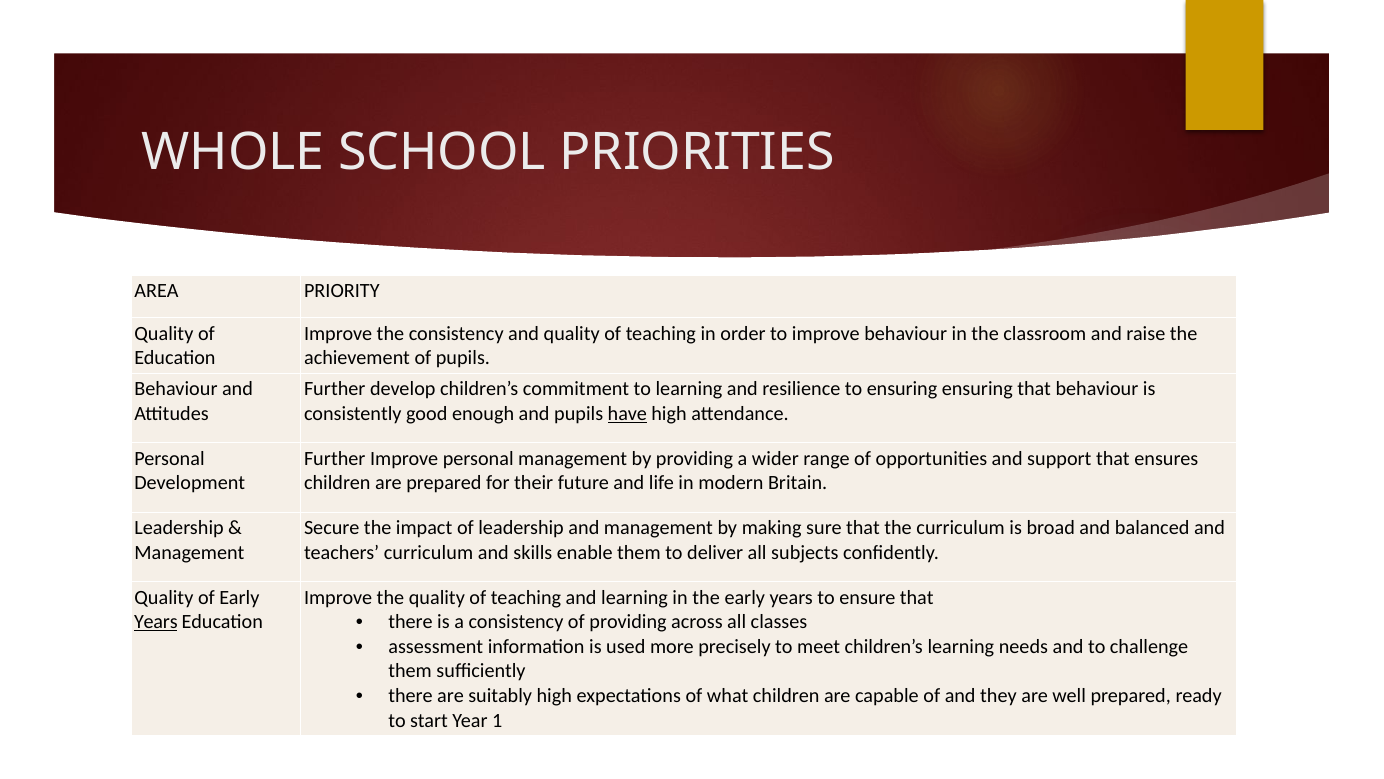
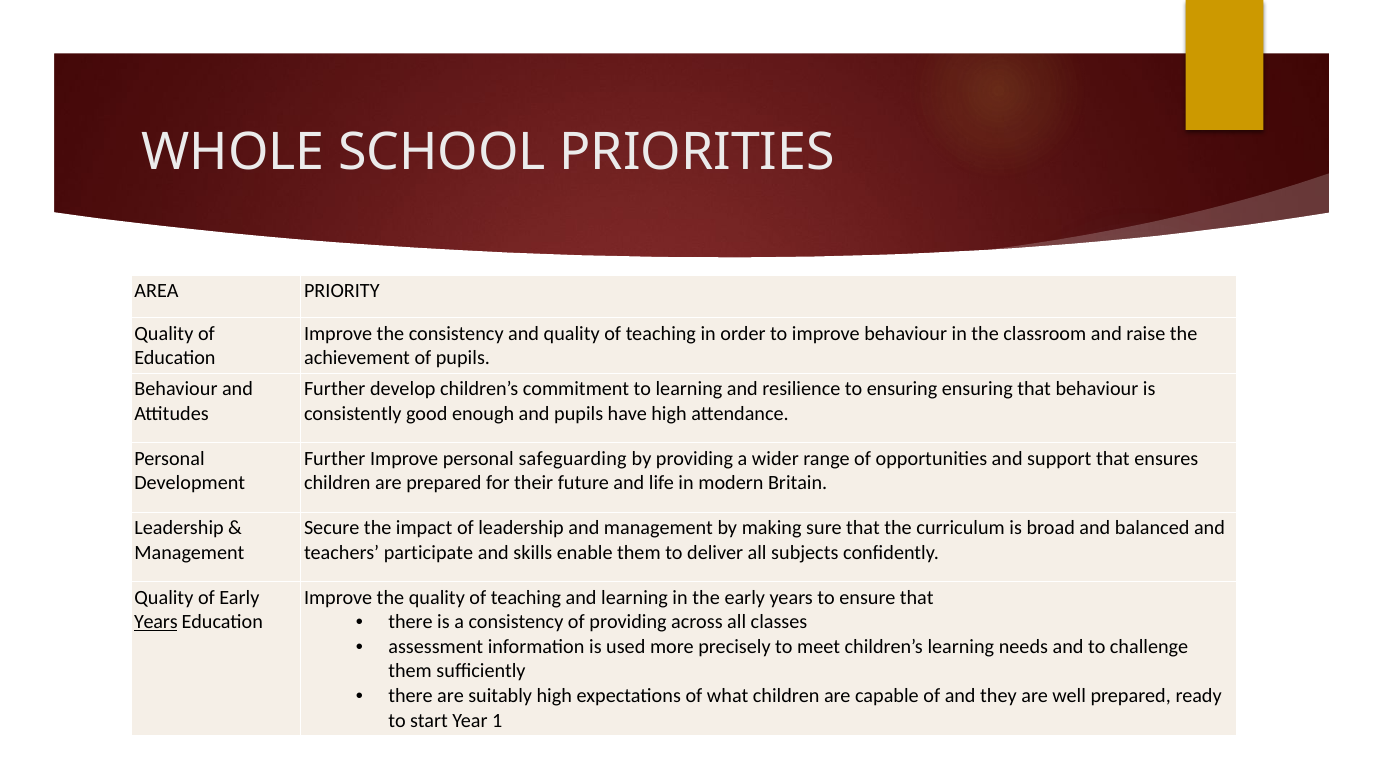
have underline: present -> none
personal management: management -> safeguarding
teachers curriculum: curriculum -> participate
